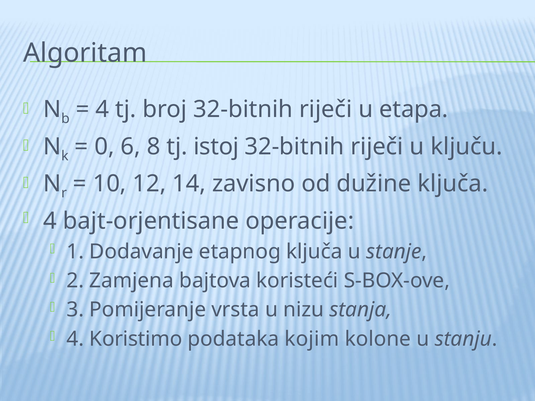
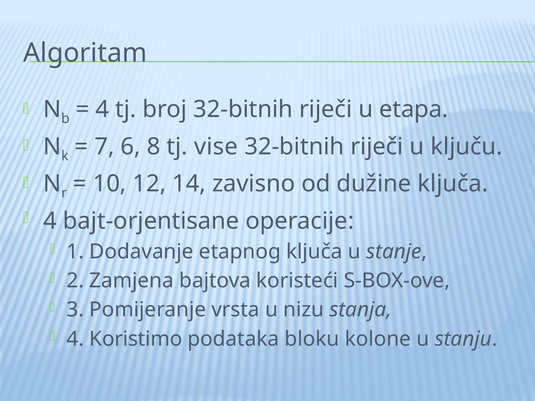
0: 0 -> 7
istoj: istoj -> vise
kojim: kojim -> bloku
